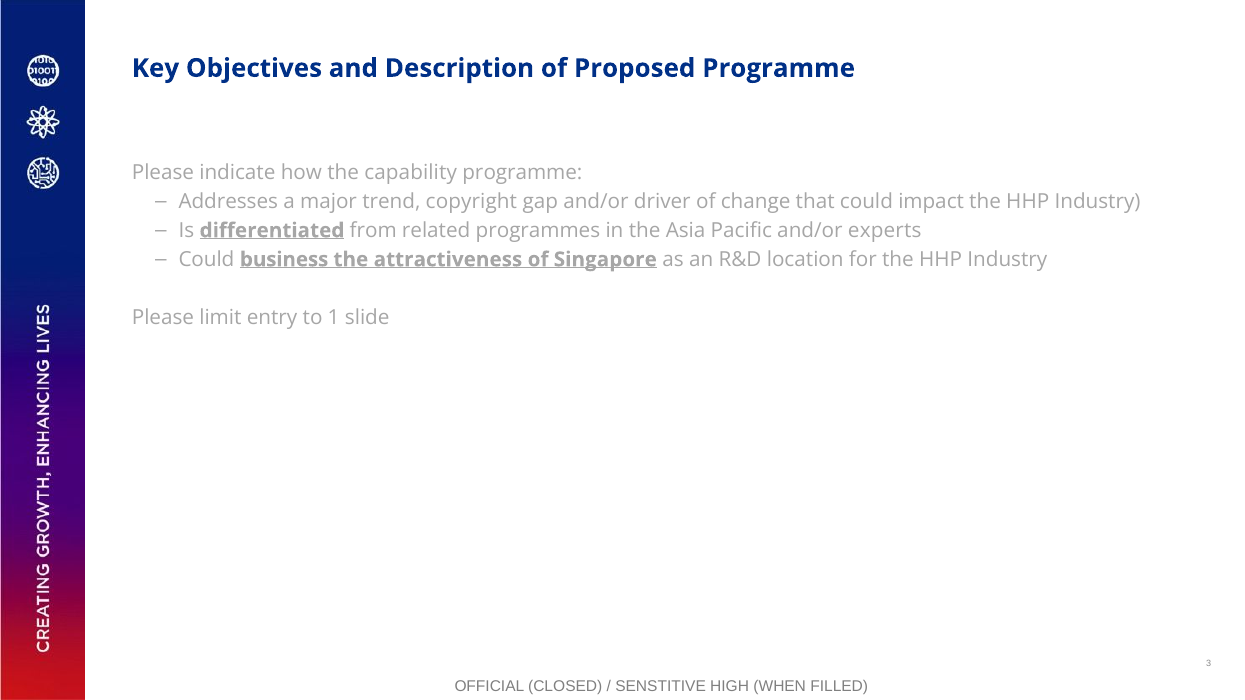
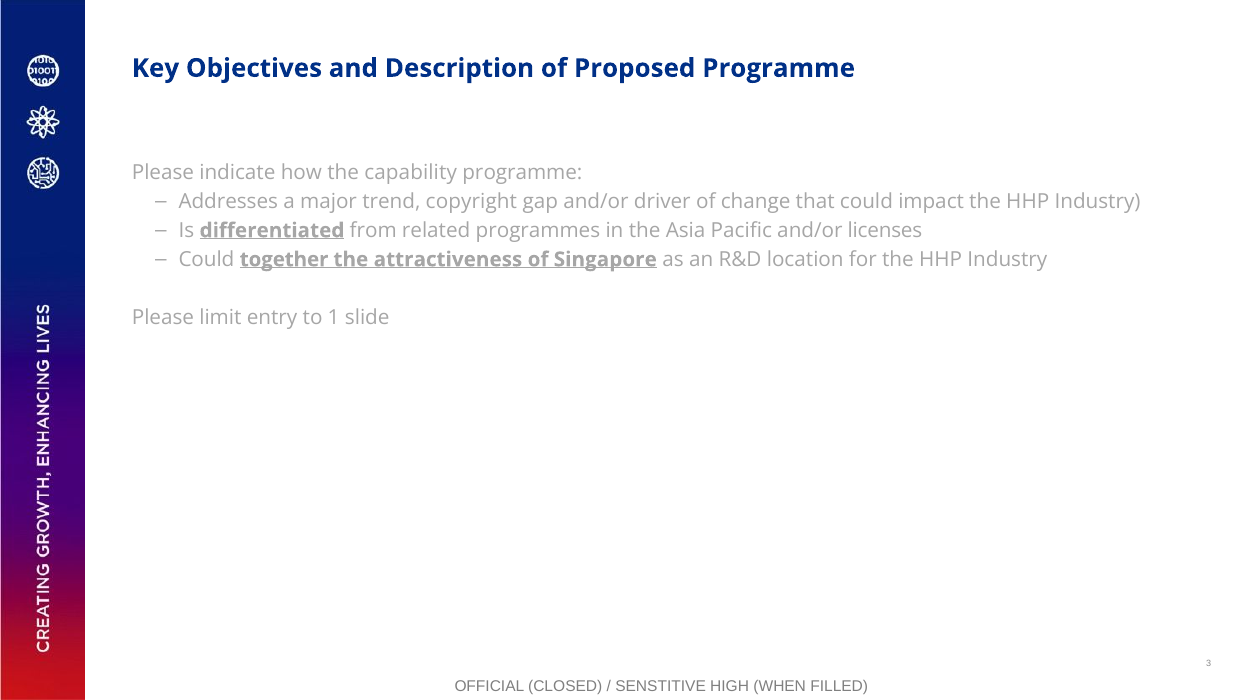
experts: experts -> licenses
business: business -> together
